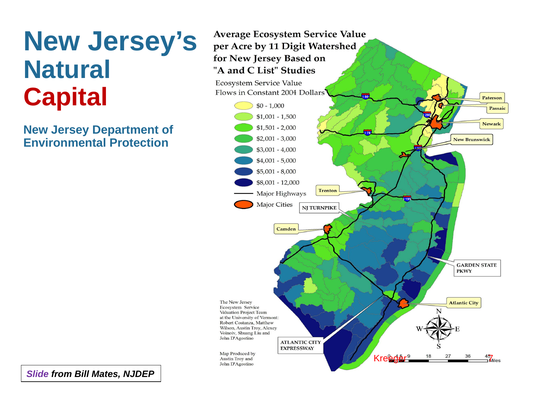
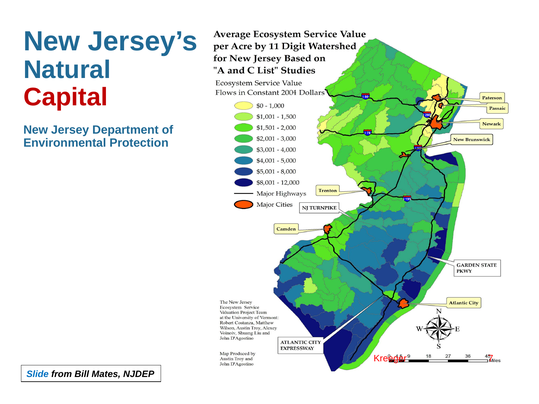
Slide colour: purple -> blue
